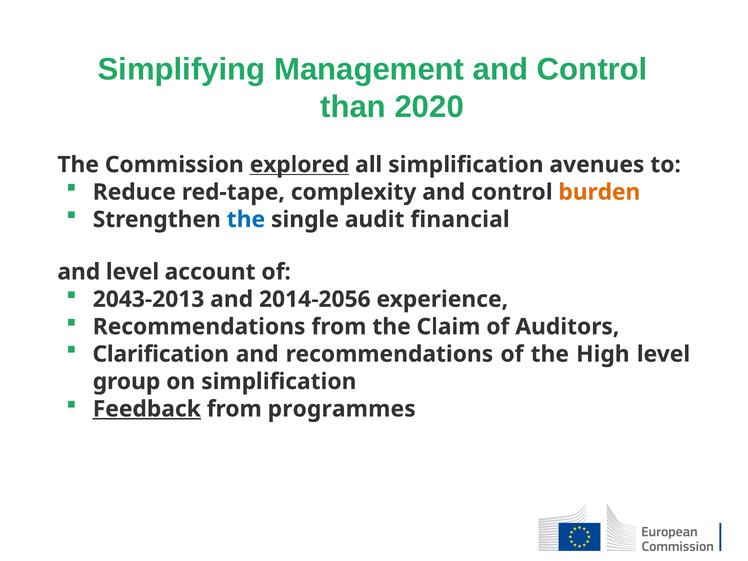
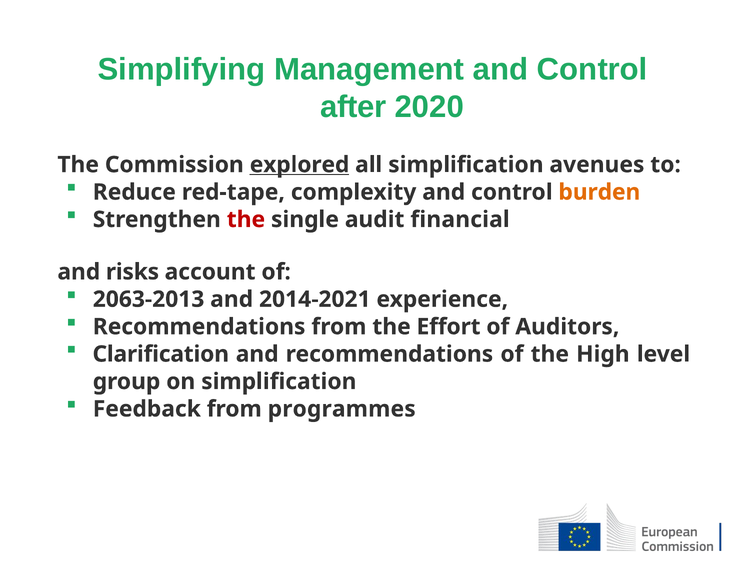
than: than -> after
the at (246, 220) colour: blue -> red
and level: level -> risks
2043-2013: 2043-2013 -> 2063-2013
2014-2056: 2014-2056 -> 2014-2021
Claim: Claim -> Effort
Feedback underline: present -> none
